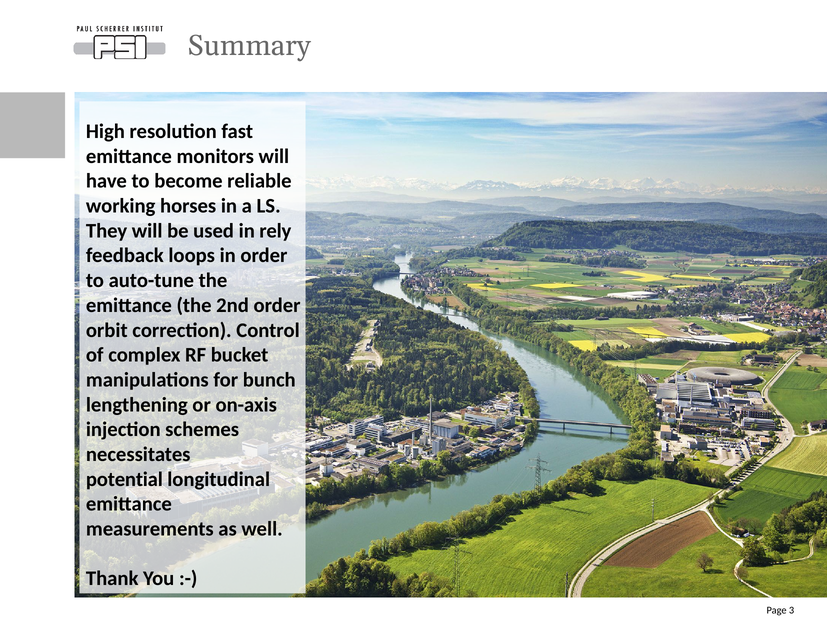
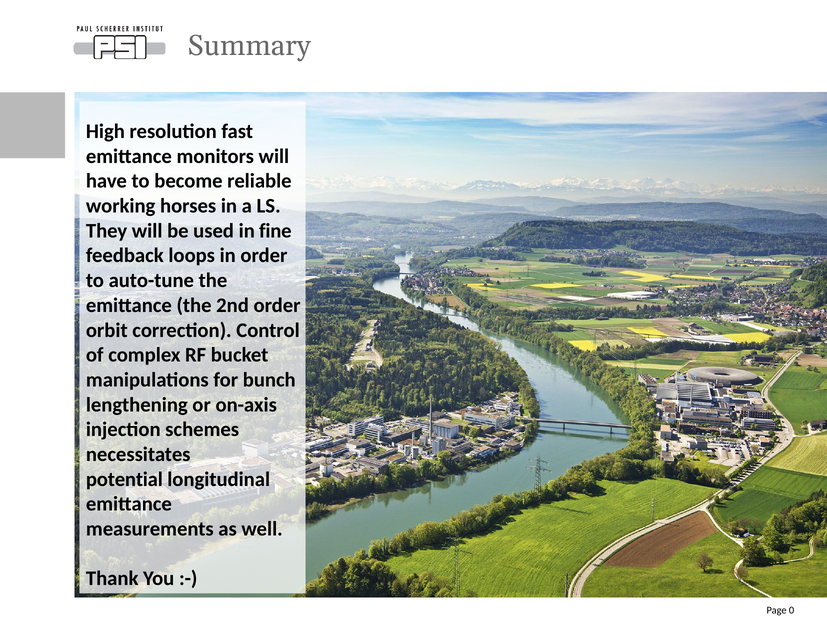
rely: rely -> fine
3: 3 -> 0
